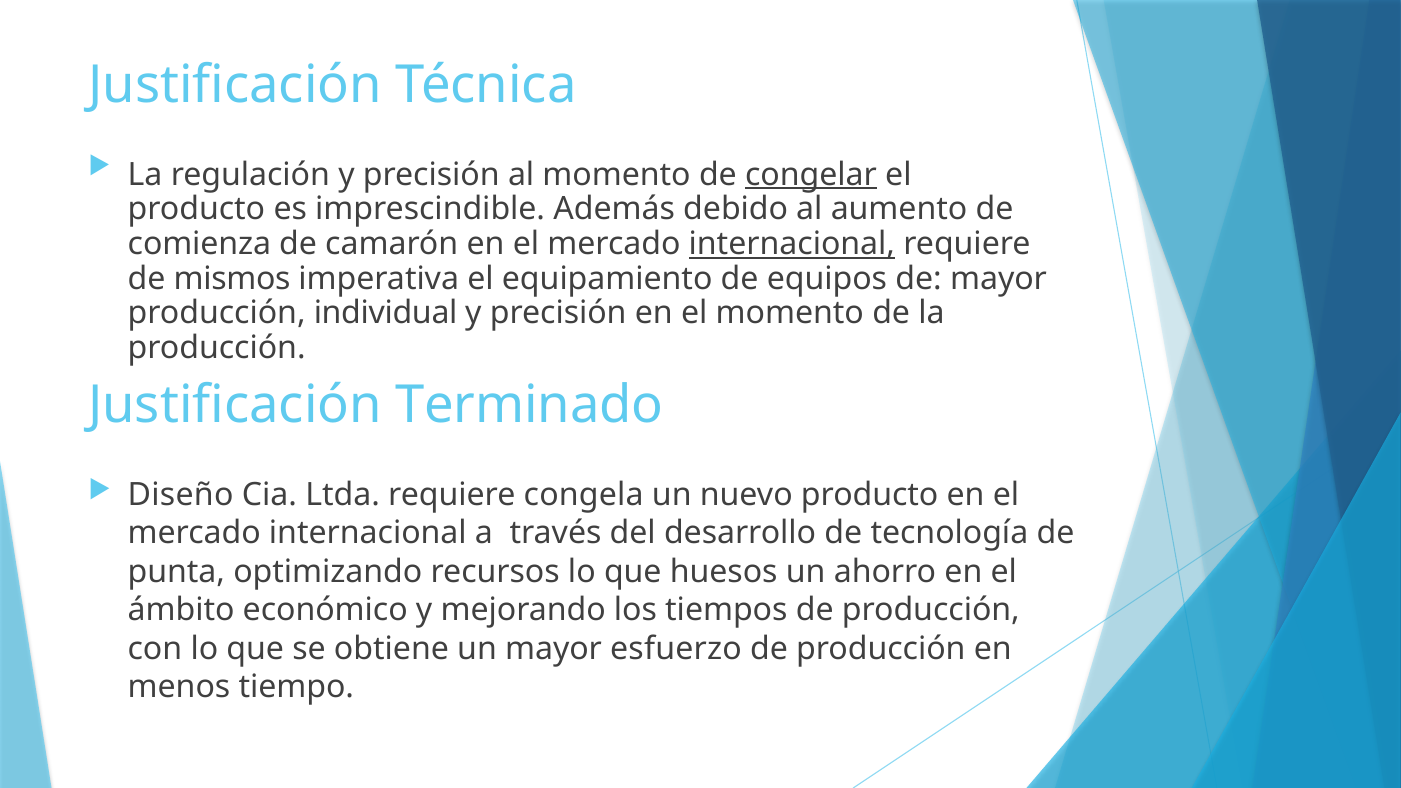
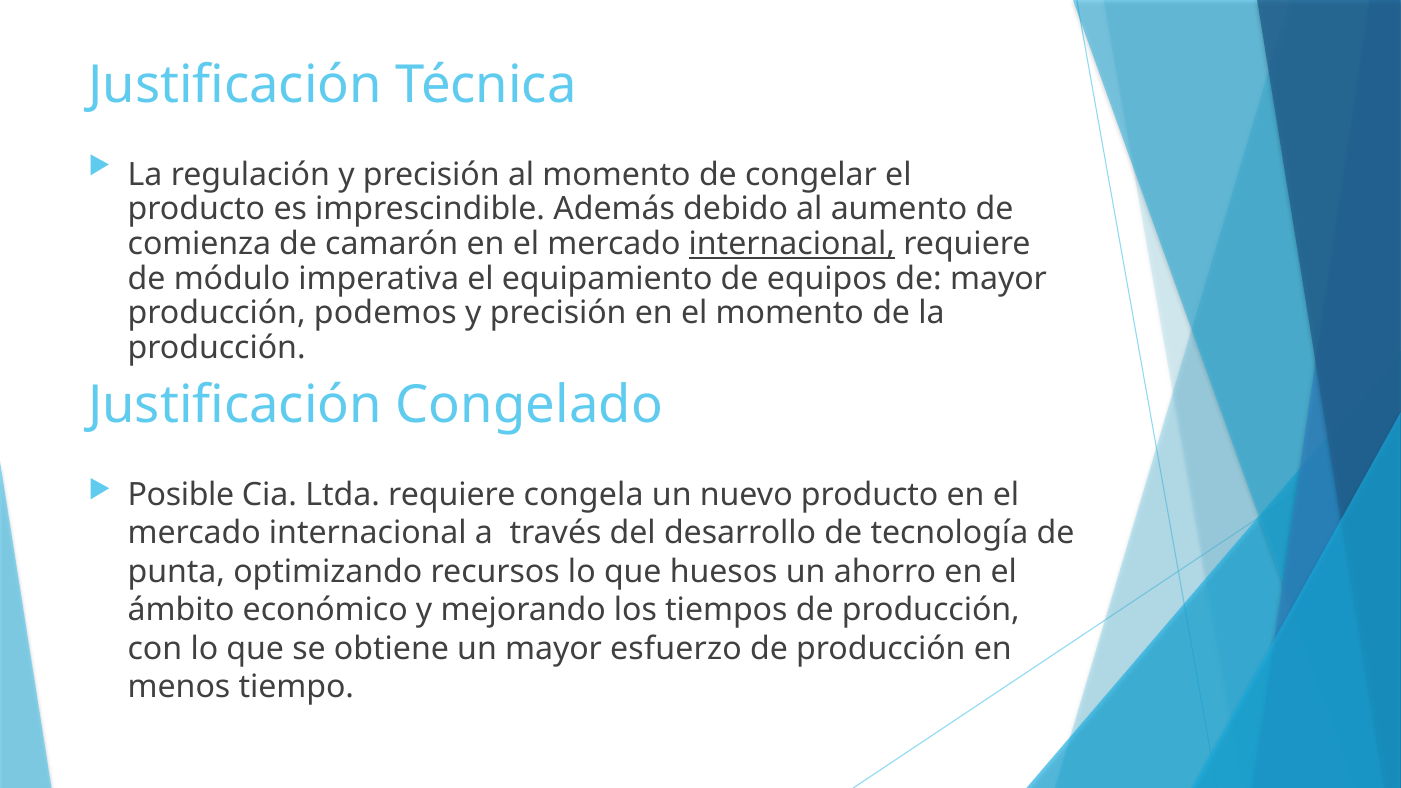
congelar underline: present -> none
mismos: mismos -> módulo
individual: individual -> podemos
Terminado: Terminado -> Congelado
Diseño: Diseño -> Posible
